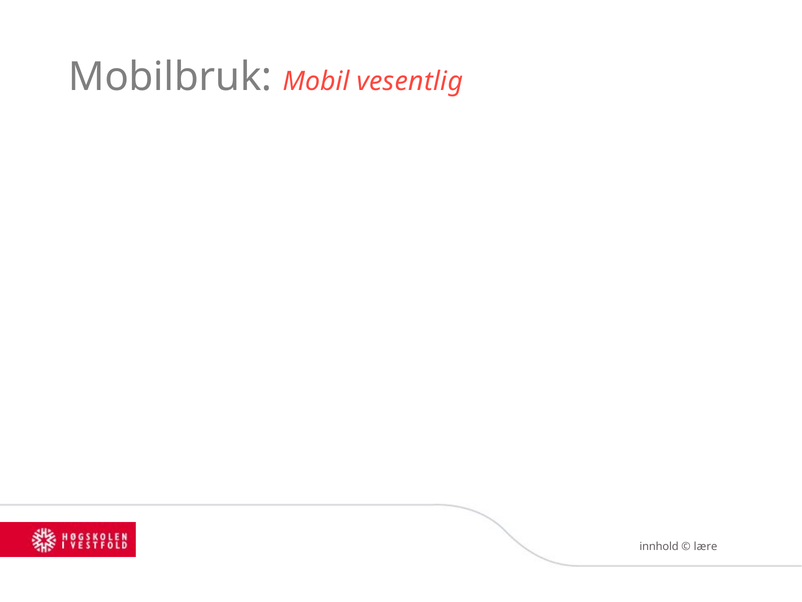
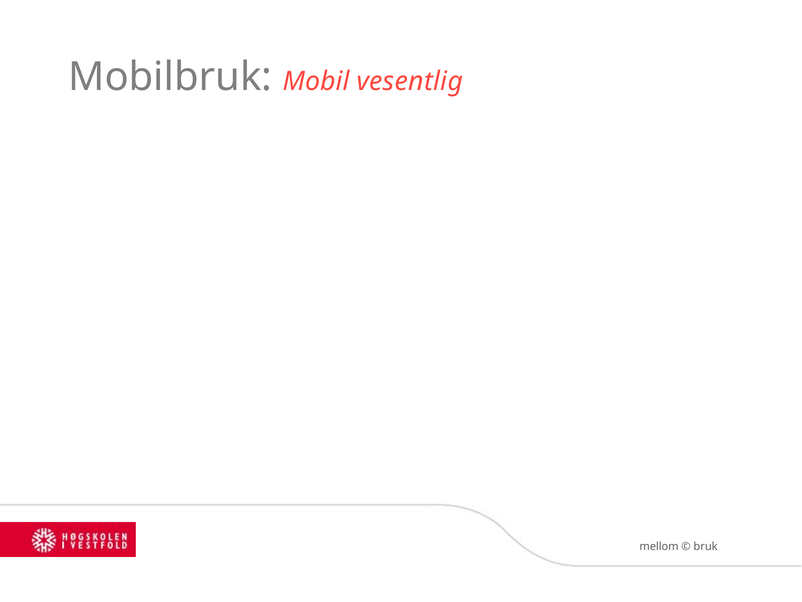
innhold: innhold -> mellom
lære: lære -> bruk
